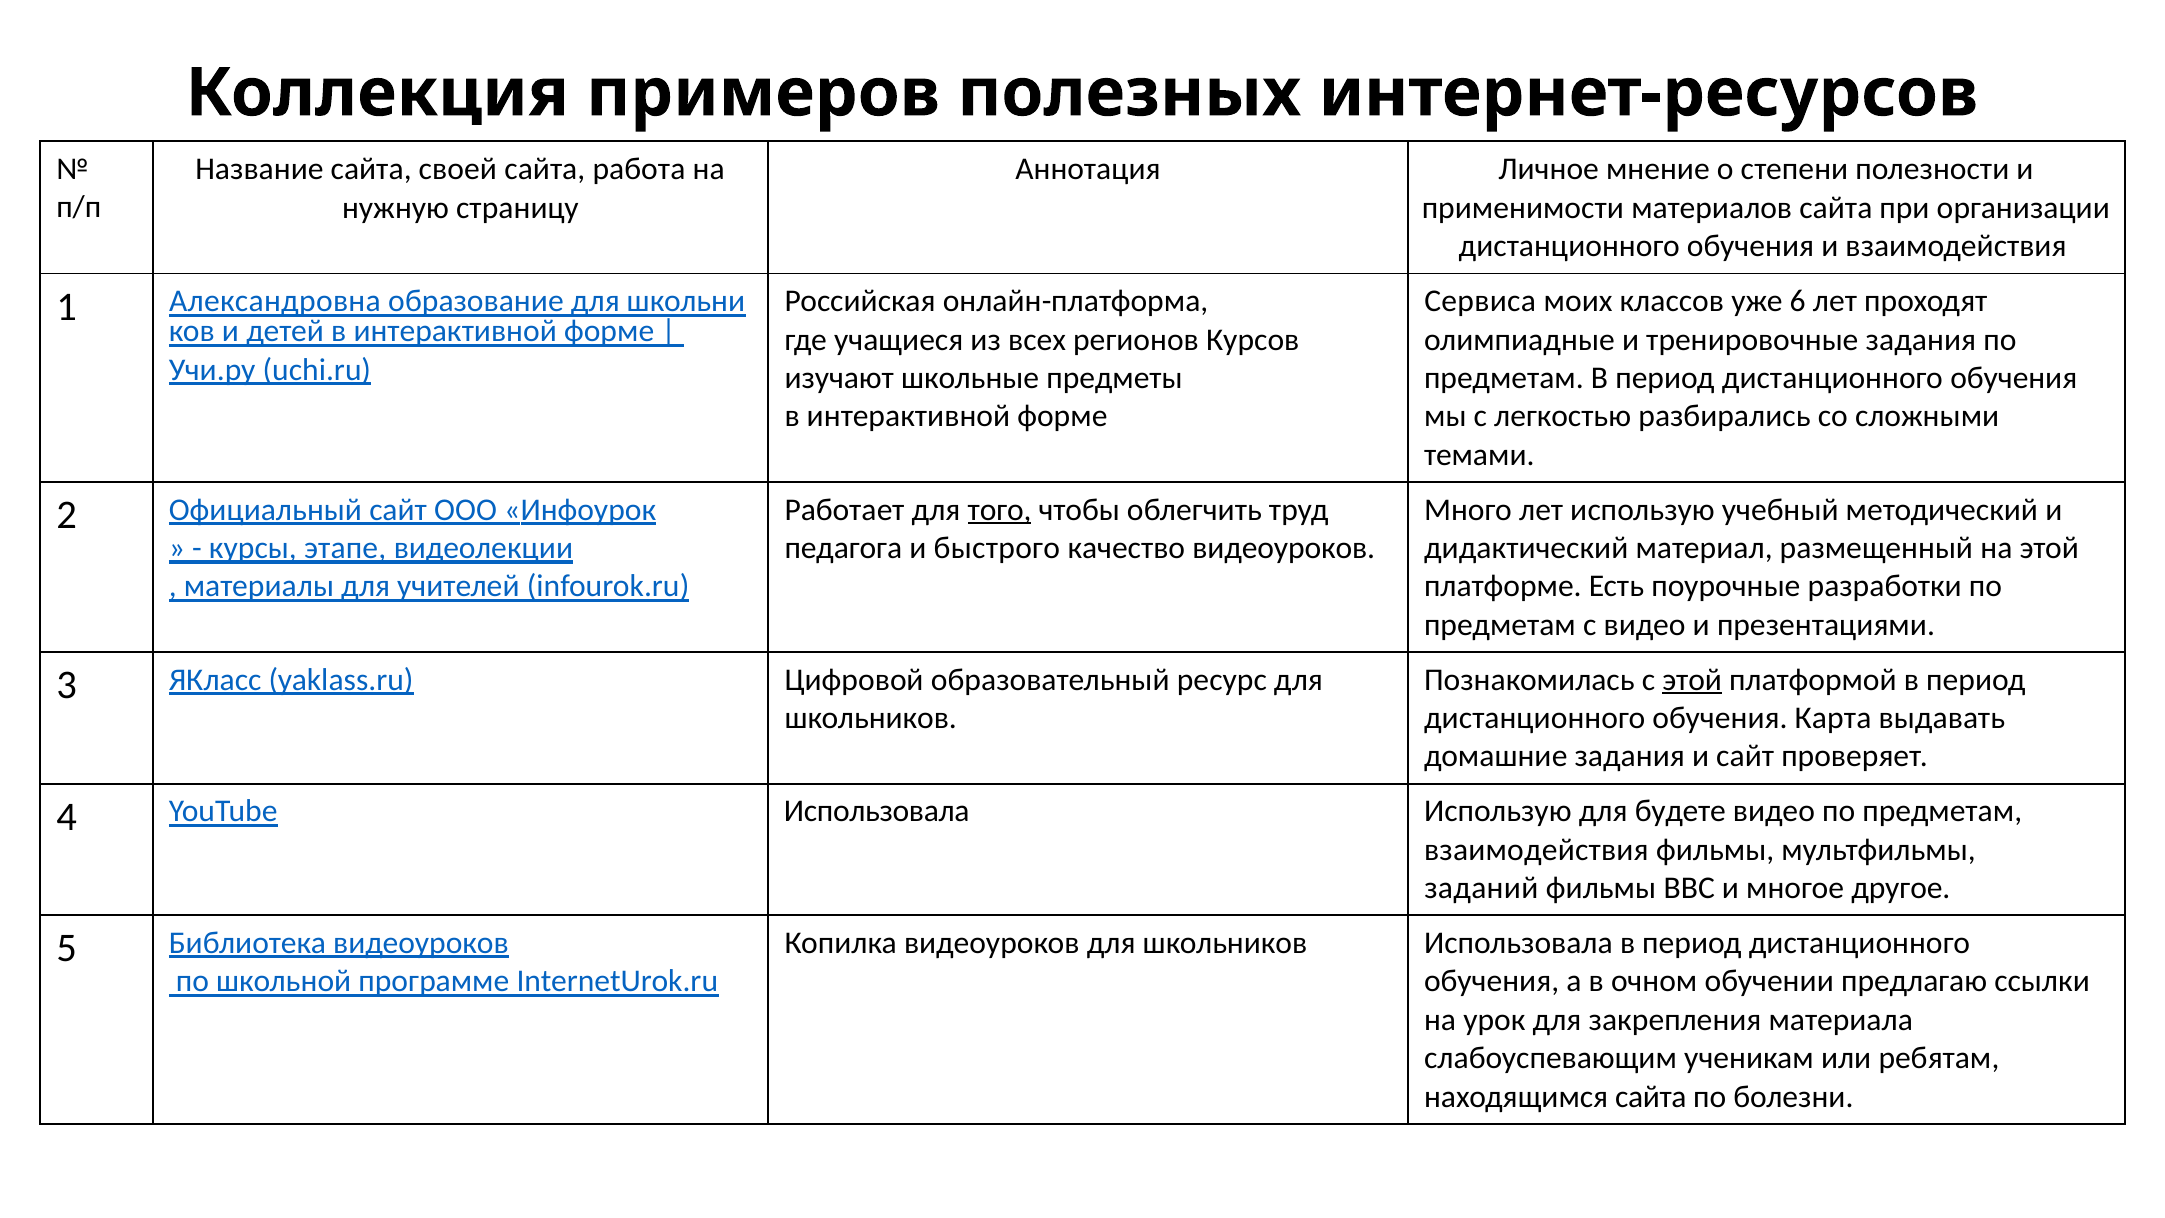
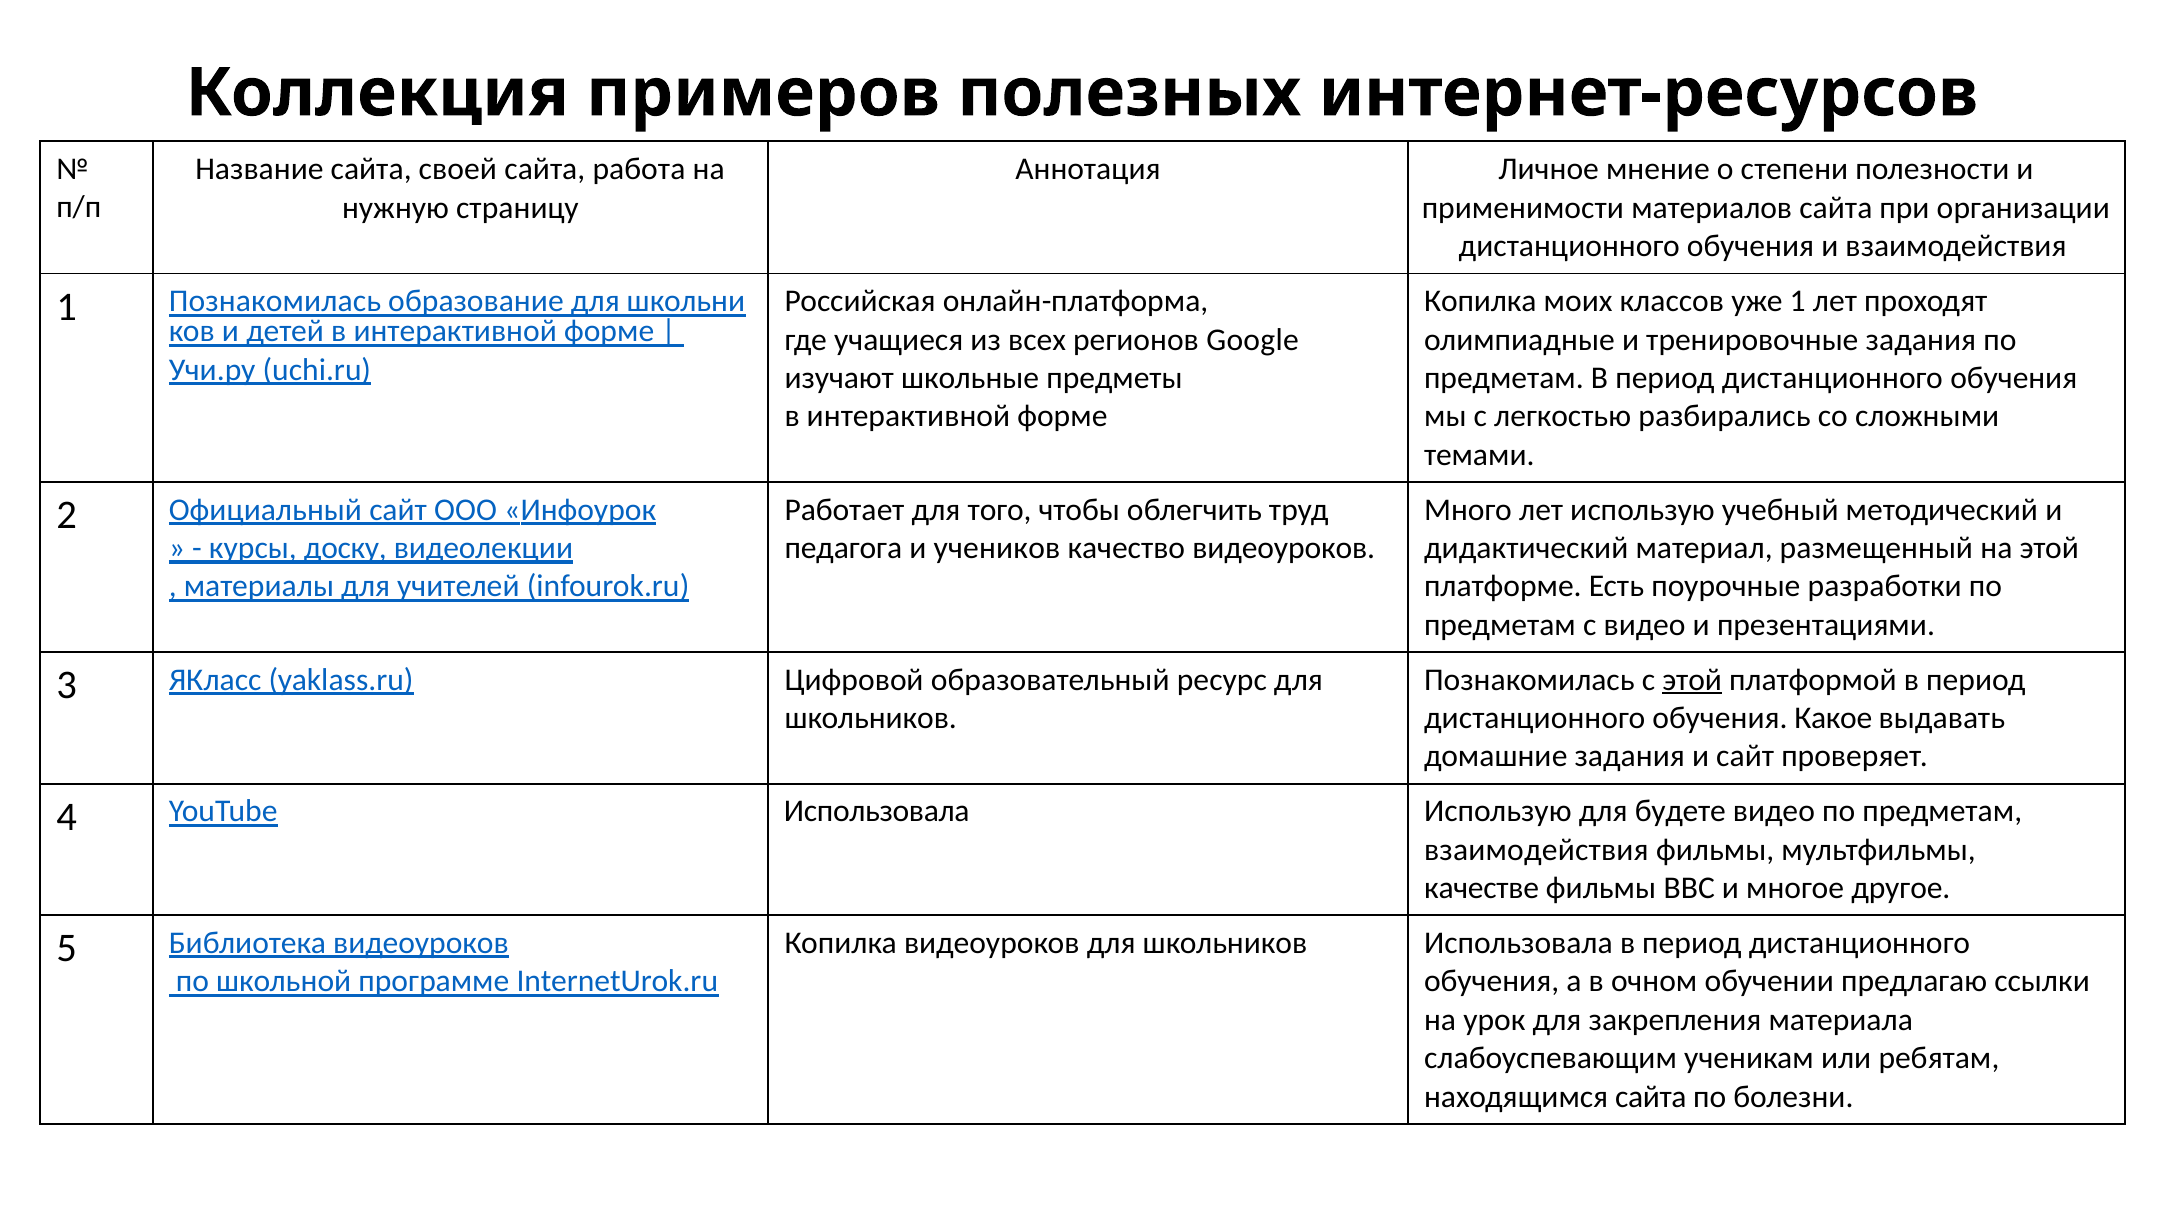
Сервиса at (1480, 301): Сервиса -> Копилка
уже 6: 6 -> 1
1 Александровна: Александровна -> Познакомилась
Курсов: Курсов -> Google
того underline: present -> none
этапе: этапе -> доску
быстрого: быстрого -> учеников
Карта: Карта -> Какое
заданий: заданий -> качестве
